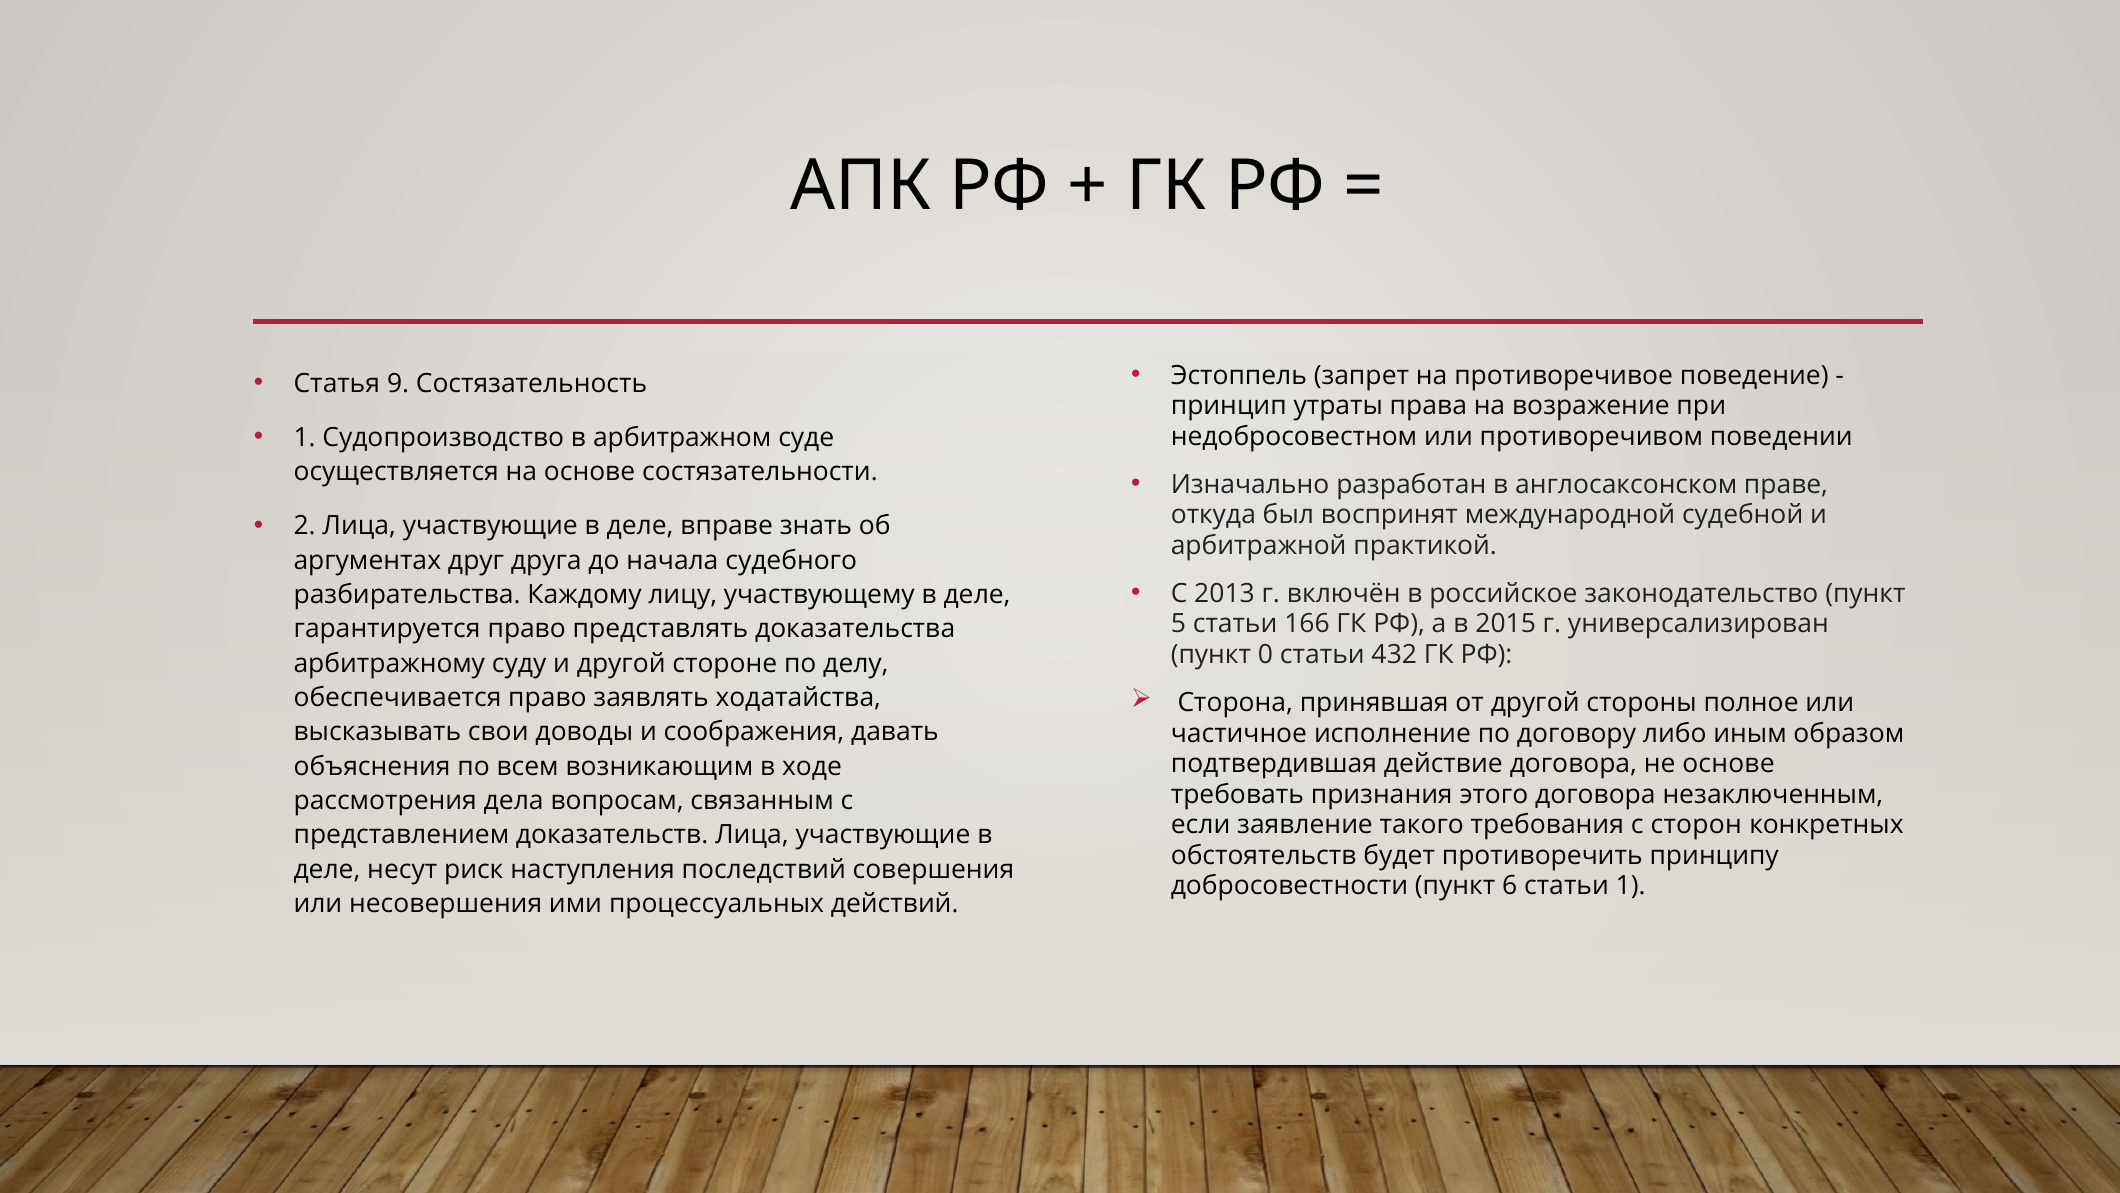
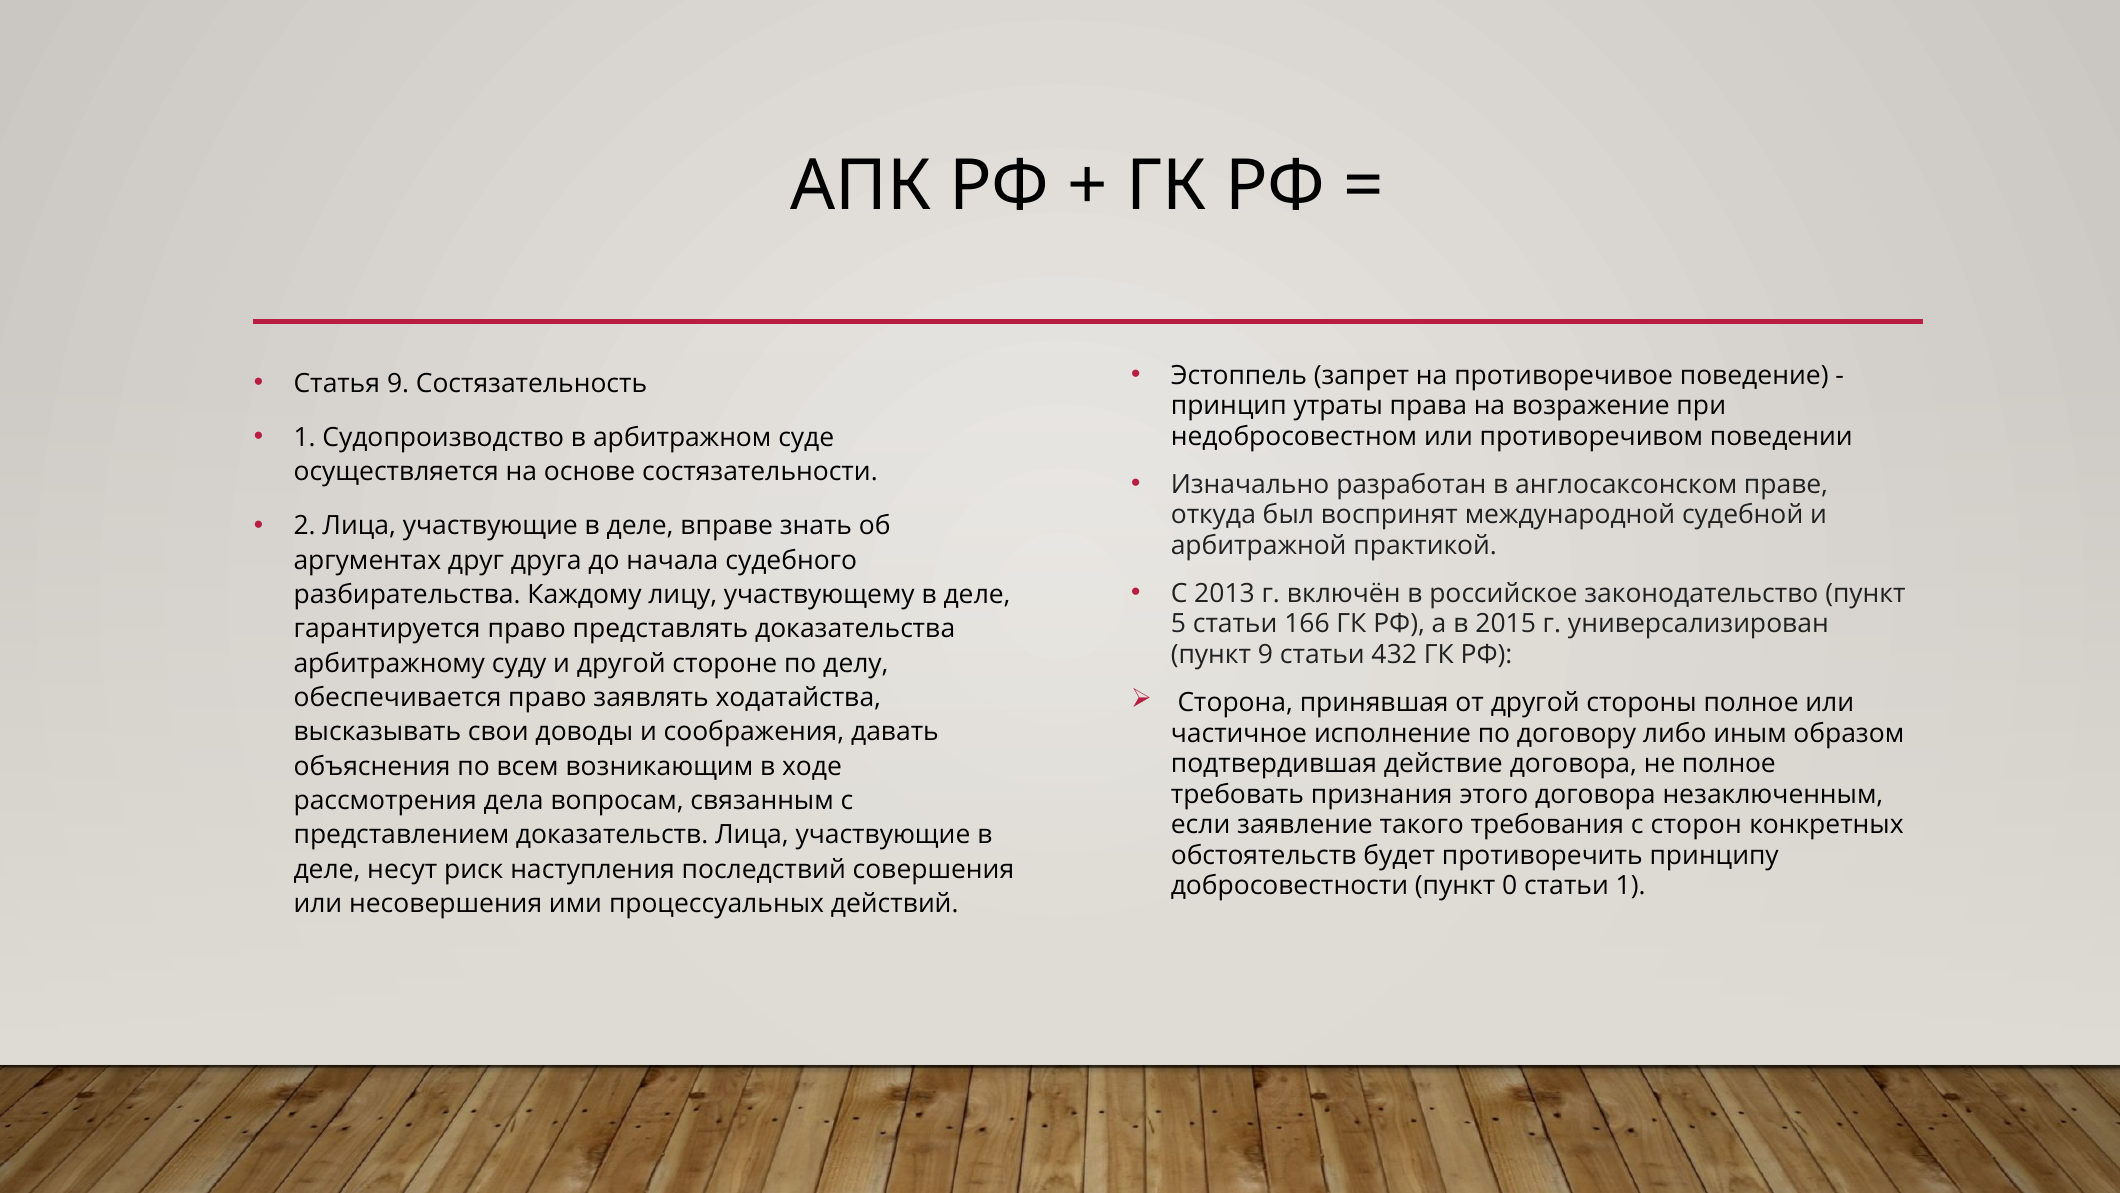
пункт 0: 0 -> 9
не основе: основе -> полное
6: 6 -> 0
